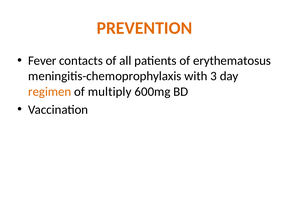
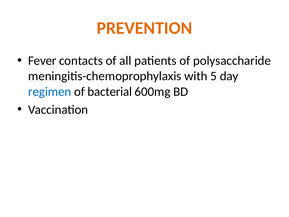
erythematosus: erythematosus -> polysaccharide
3: 3 -> 5
regimen colour: orange -> blue
multiply: multiply -> bacterial
